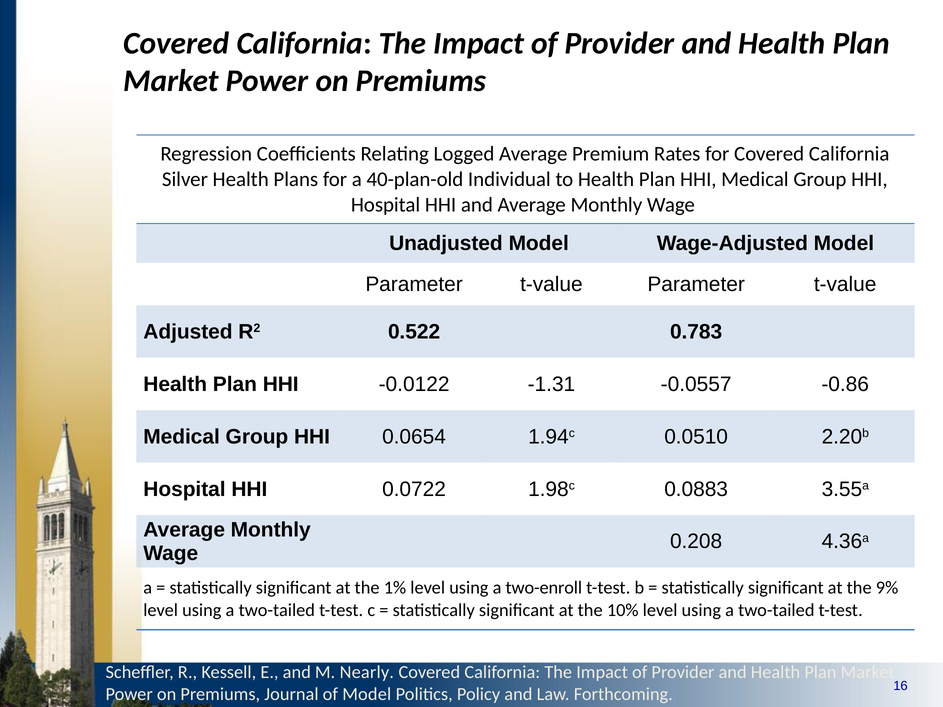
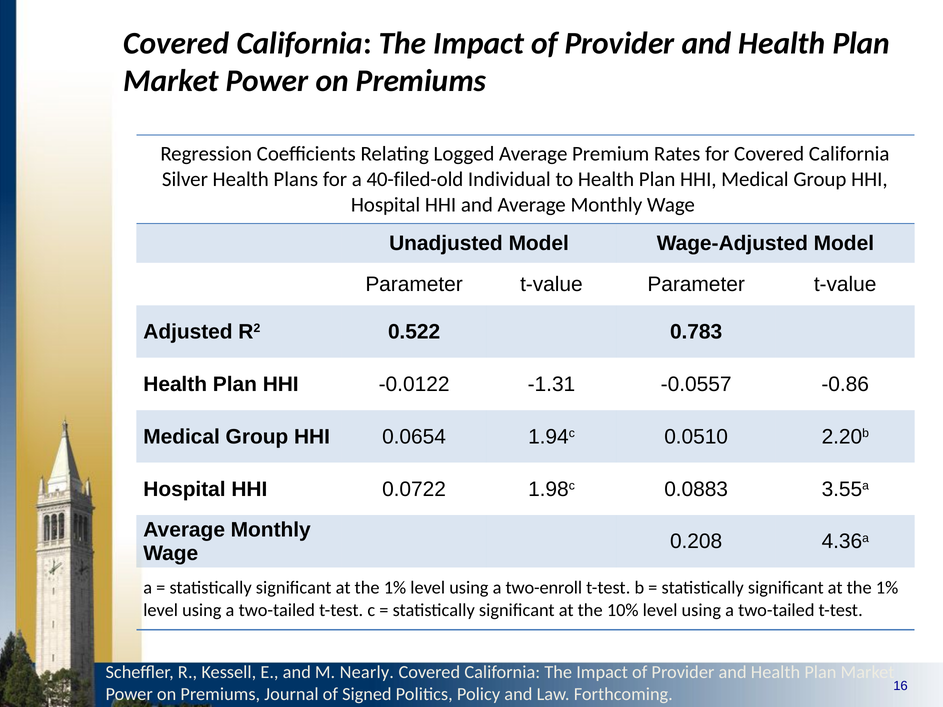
40-plan-old: 40-plan-old -> 40-filed-old
9% at (887, 588): 9% -> 1%
of Model: Model -> Signed
